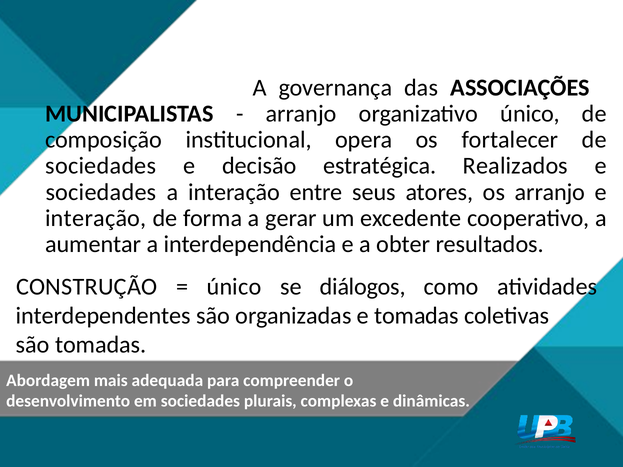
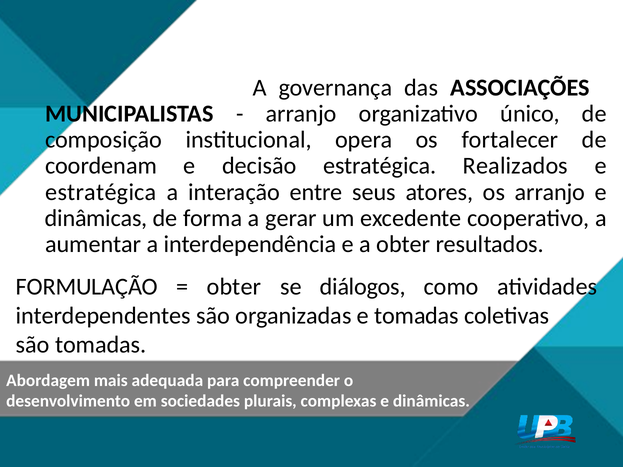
sociedades at (101, 166): sociedades -> coordenam
sociedades at (101, 192): sociedades -> estratégica
interação at (96, 218): interação -> dinâmicas
CONSTRUÇÃO: CONSTRUÇÃO -> FORMULAÇÃO
único at (234, 287): único -> obter
